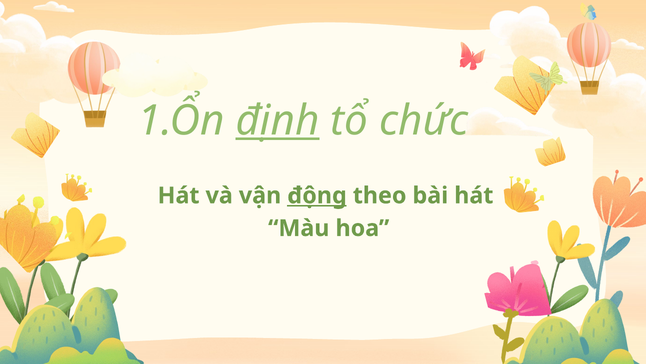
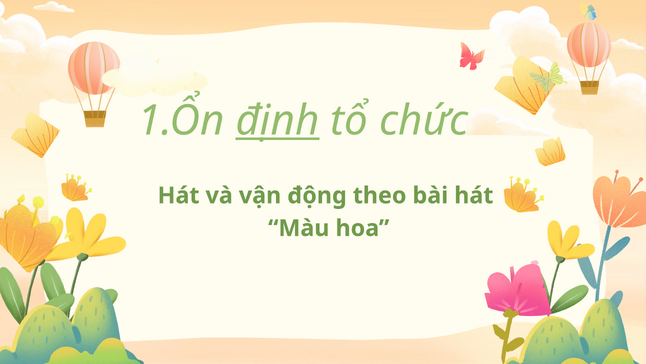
động underline: present -> none
